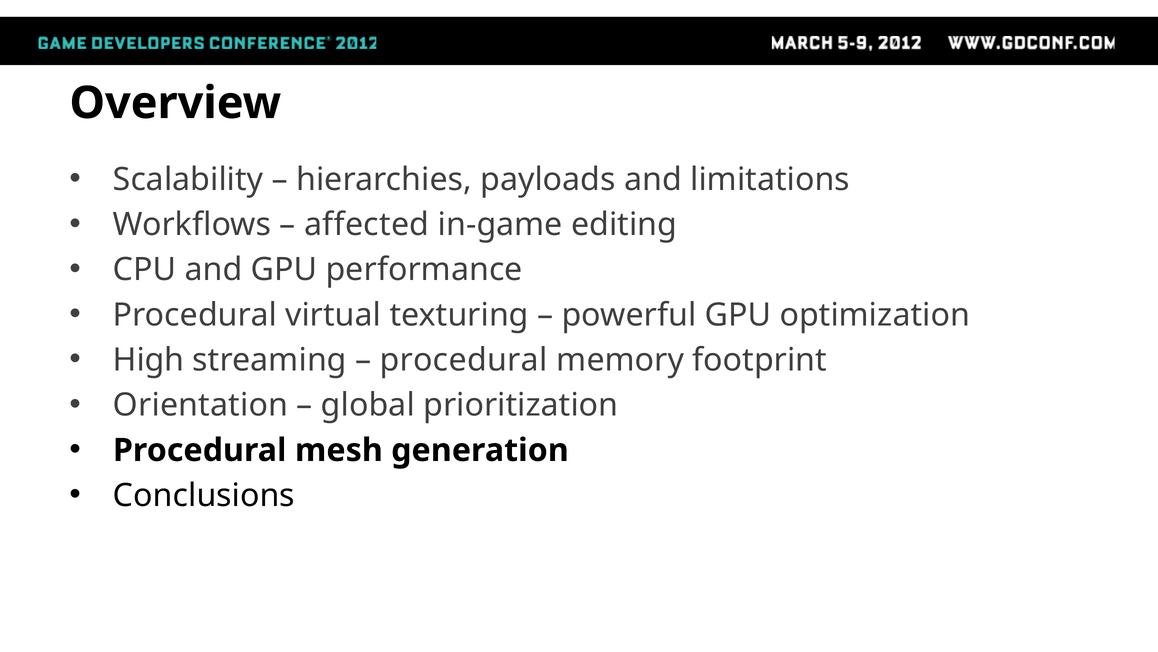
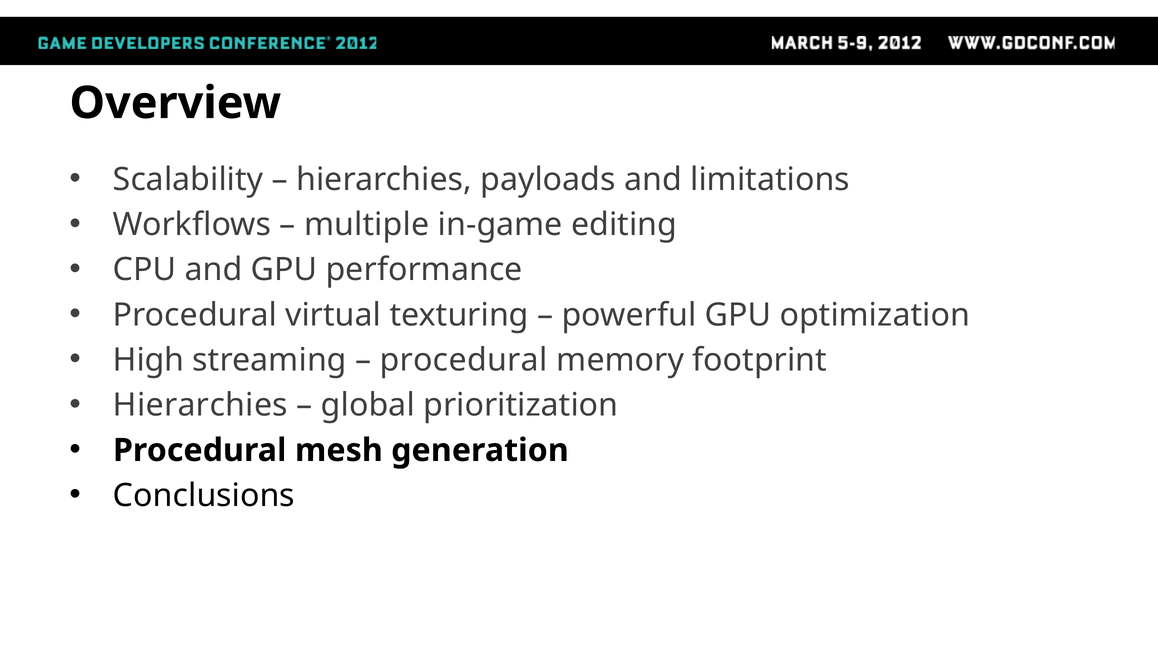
affected: affected -> multiple
Orientation at (200, 405): Orientation -> Hierarchies
